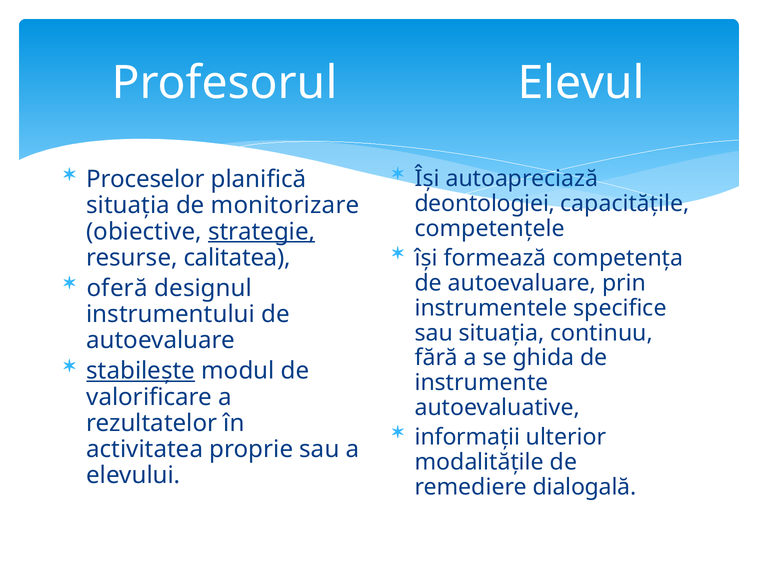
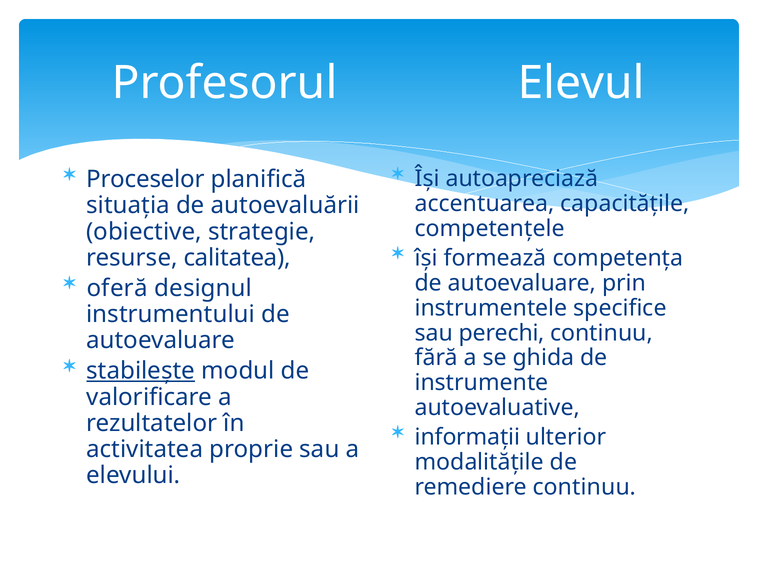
deontologiei: deontologiei -> accentuarea
monitorizare: monitorizare -> autoevaluării
strategie underline: present -> none
sau situaţia: situaţia -> perechi
remediere dialogală: dialogală -> continuu
